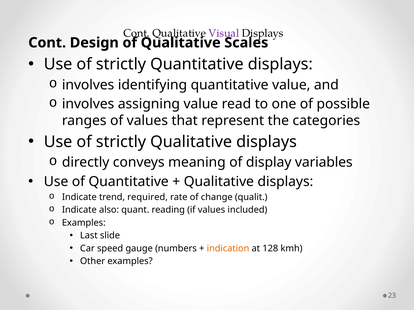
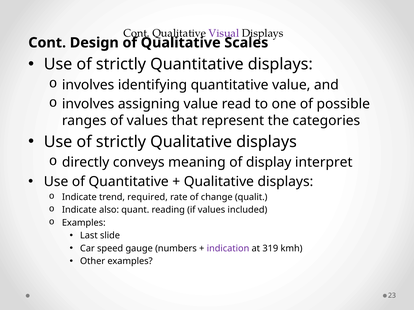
variables: variables -> interpret
indication colour: orange -> purple
128: 128 -> 319
